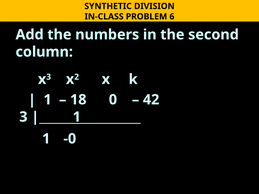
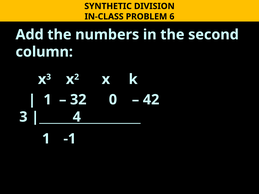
18: 18 -> 32
1 at (77, 117): 1 -> 4
-0: -0 -> -1
